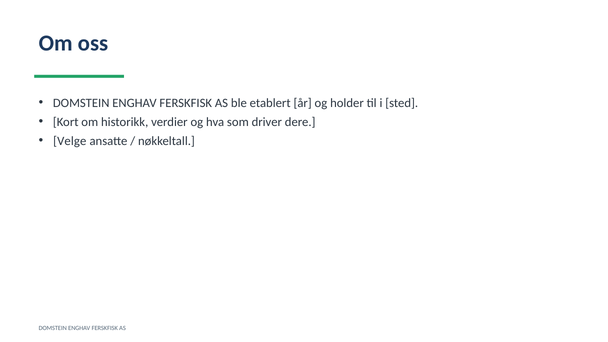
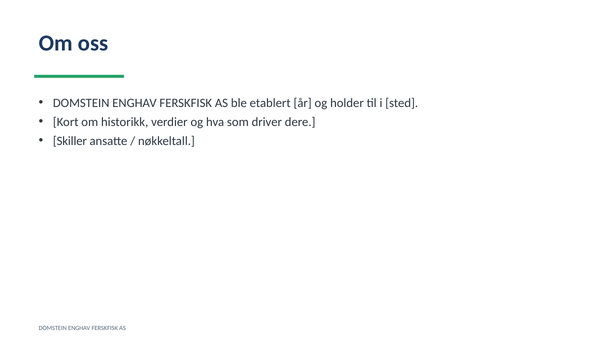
Velge: Velge -> Skiller
